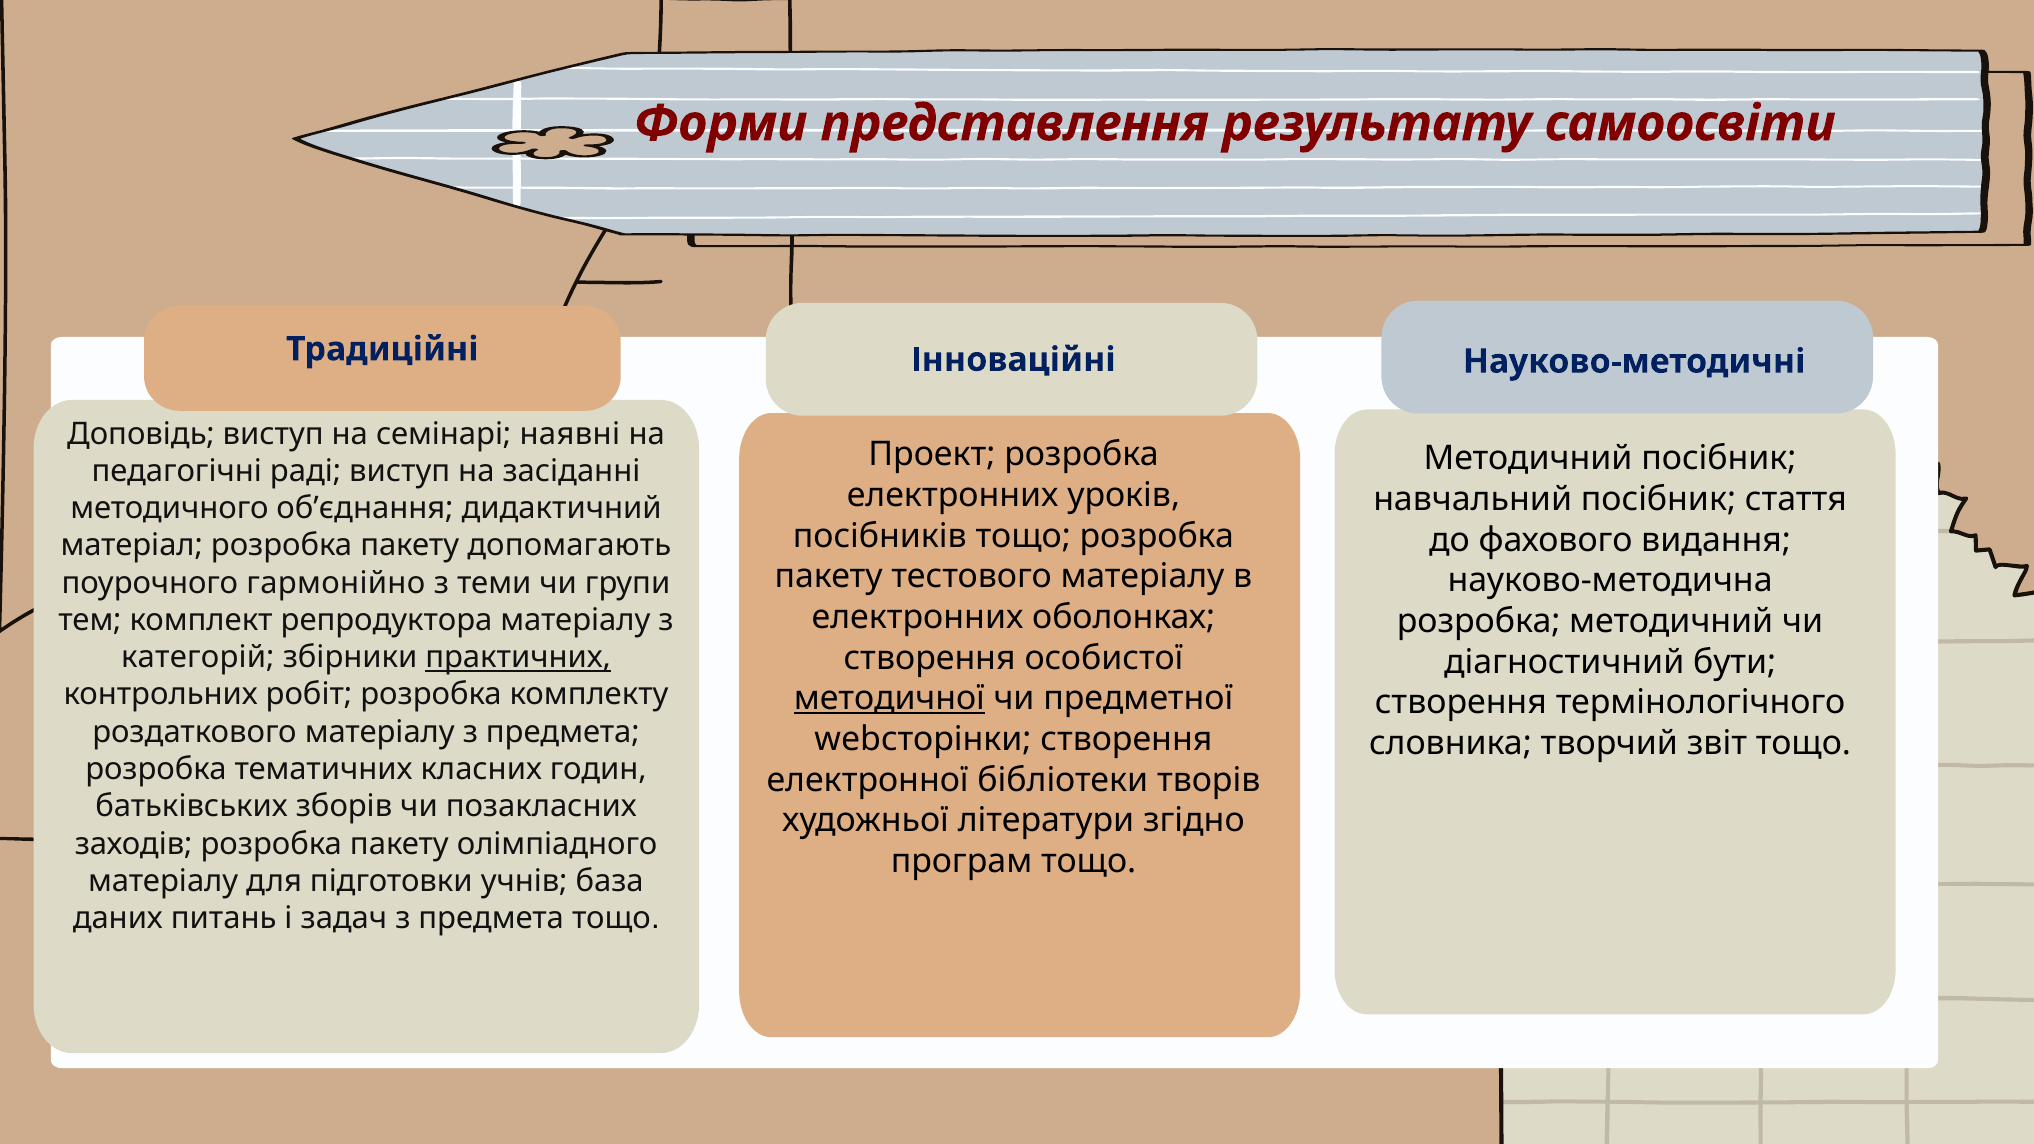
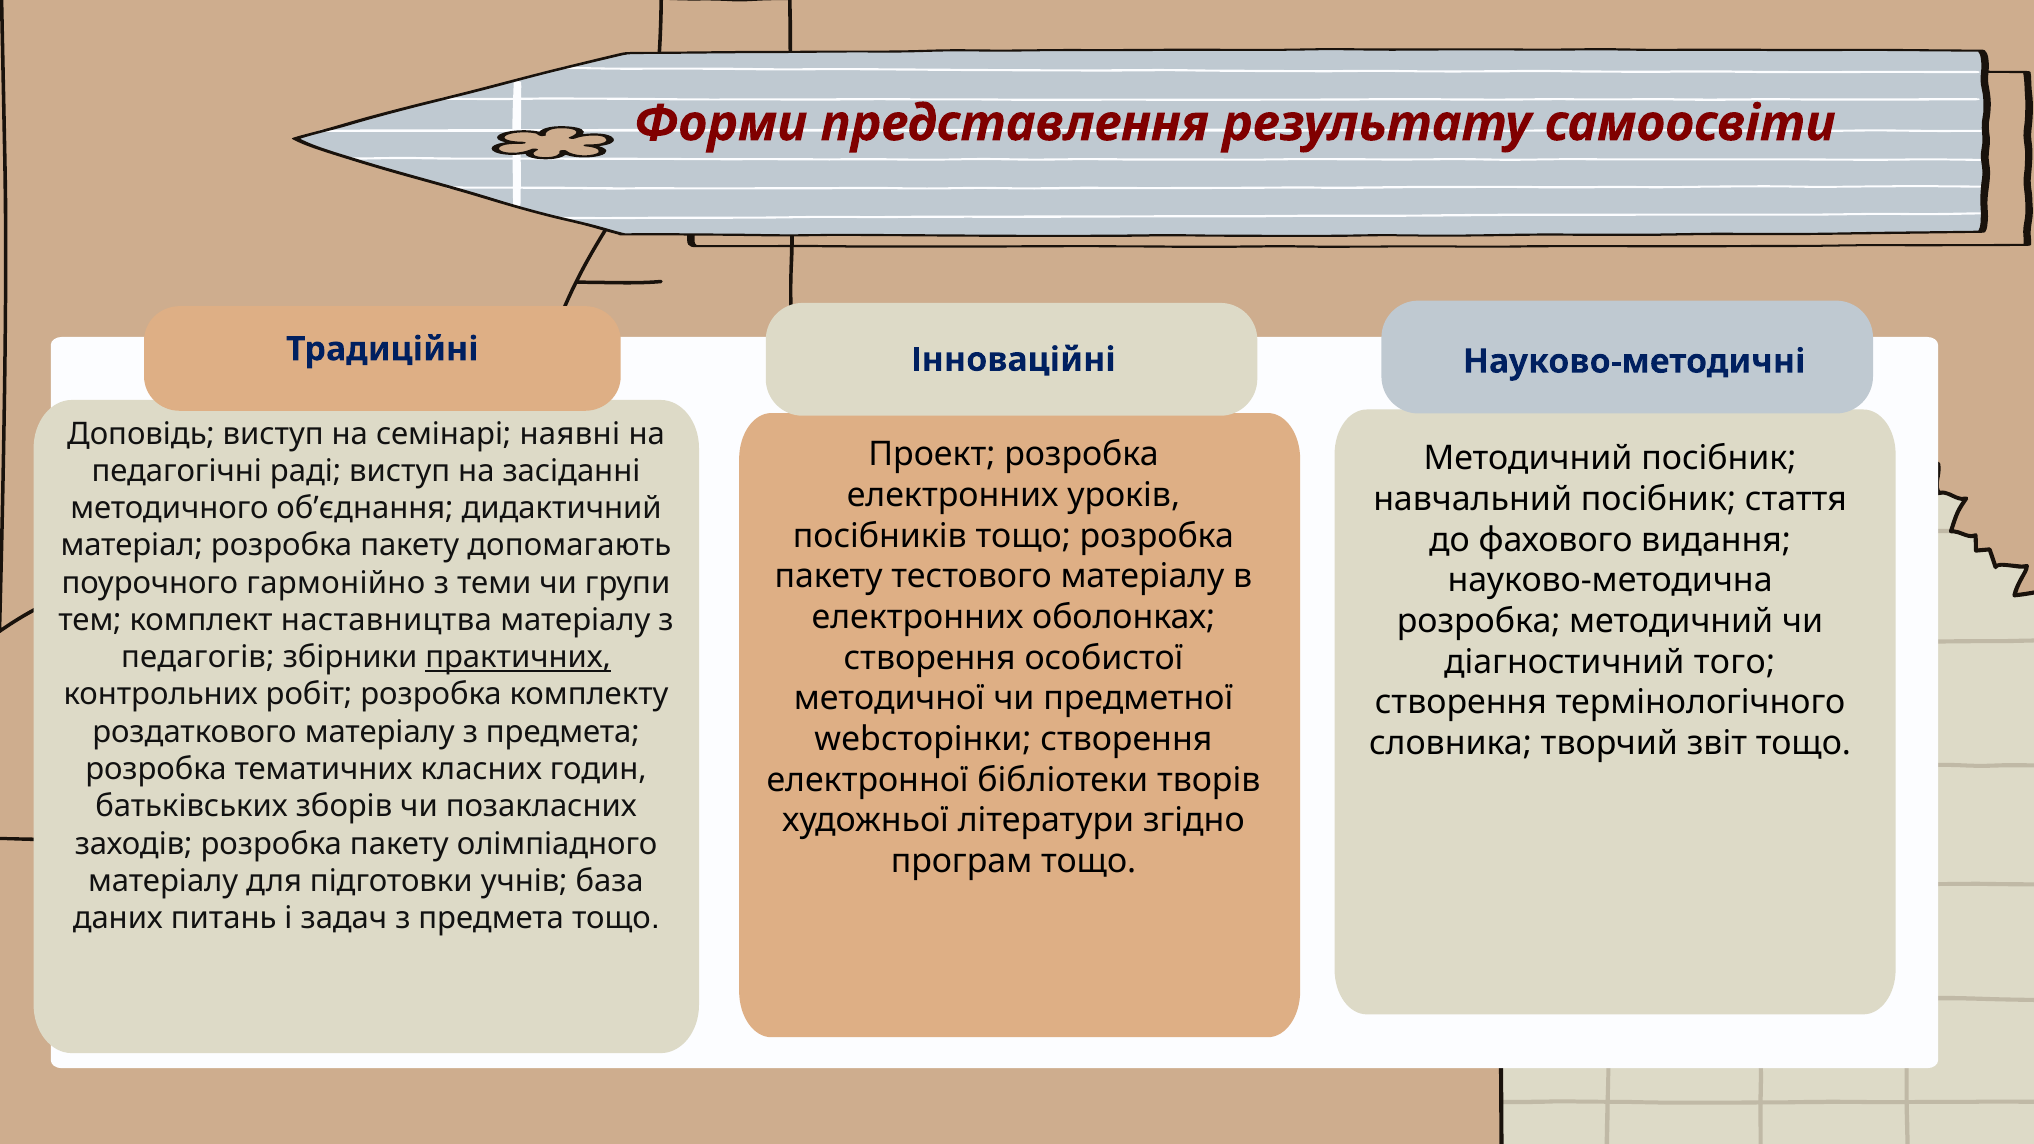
репродуктора: репродуктора -> наставництва
категорій: категорій -> педагогів
бути: бути -> того
методичної underline: present -> none
